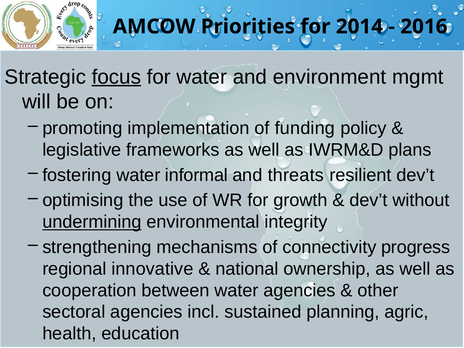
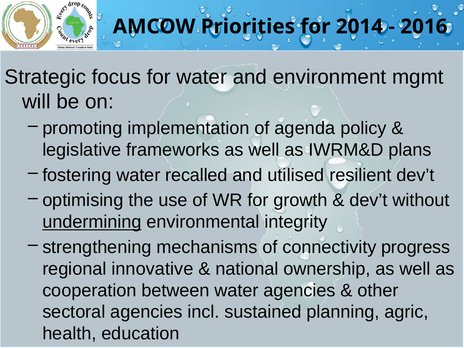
focus underline: present -> none
funding: funding -> agenda
informal: informal -> recalled
threats: threats -> utilised
